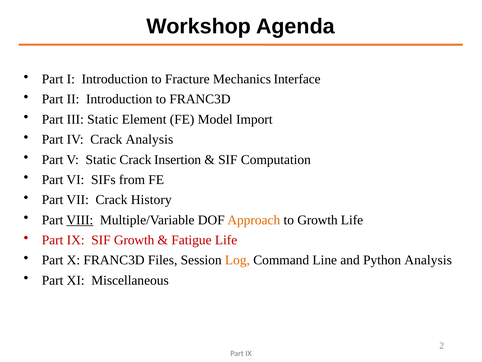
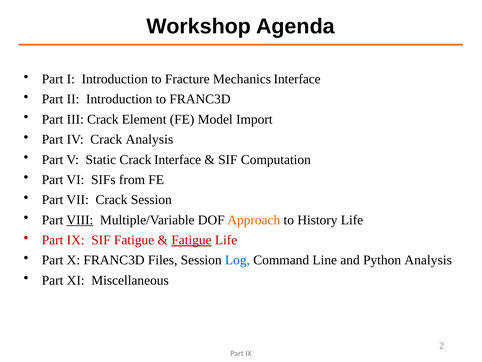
III Static: Static -> Crack
Crack Insertion: Insertion -> Interface
Crack History: History -> Session
to Growth: Growth -> History
SIF Growth: Growth -> Fatigue
Fatigue at (191, 240) underline: none -> present
Log colour: orange -> blue
